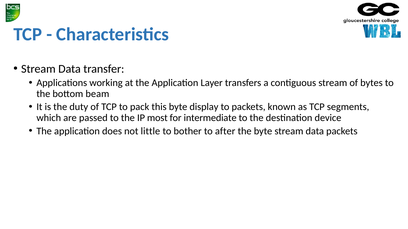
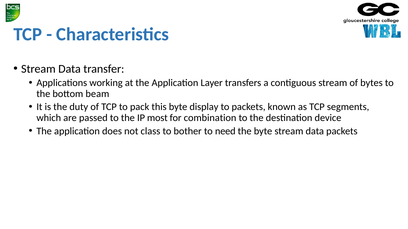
intermediate: intermediate -> combination
little: little -> class
after: after -> need
